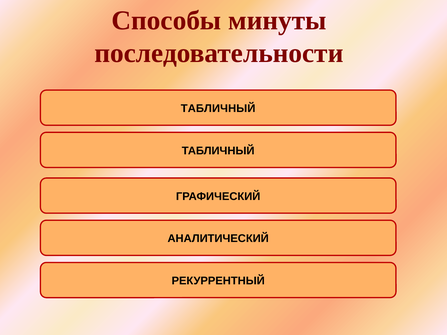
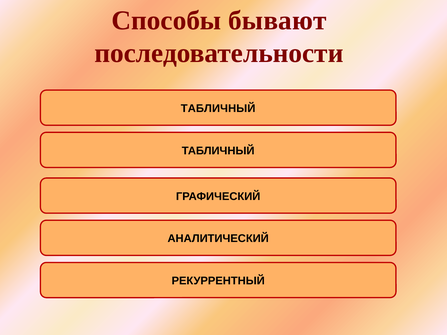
минуты: минуты -> бывают
